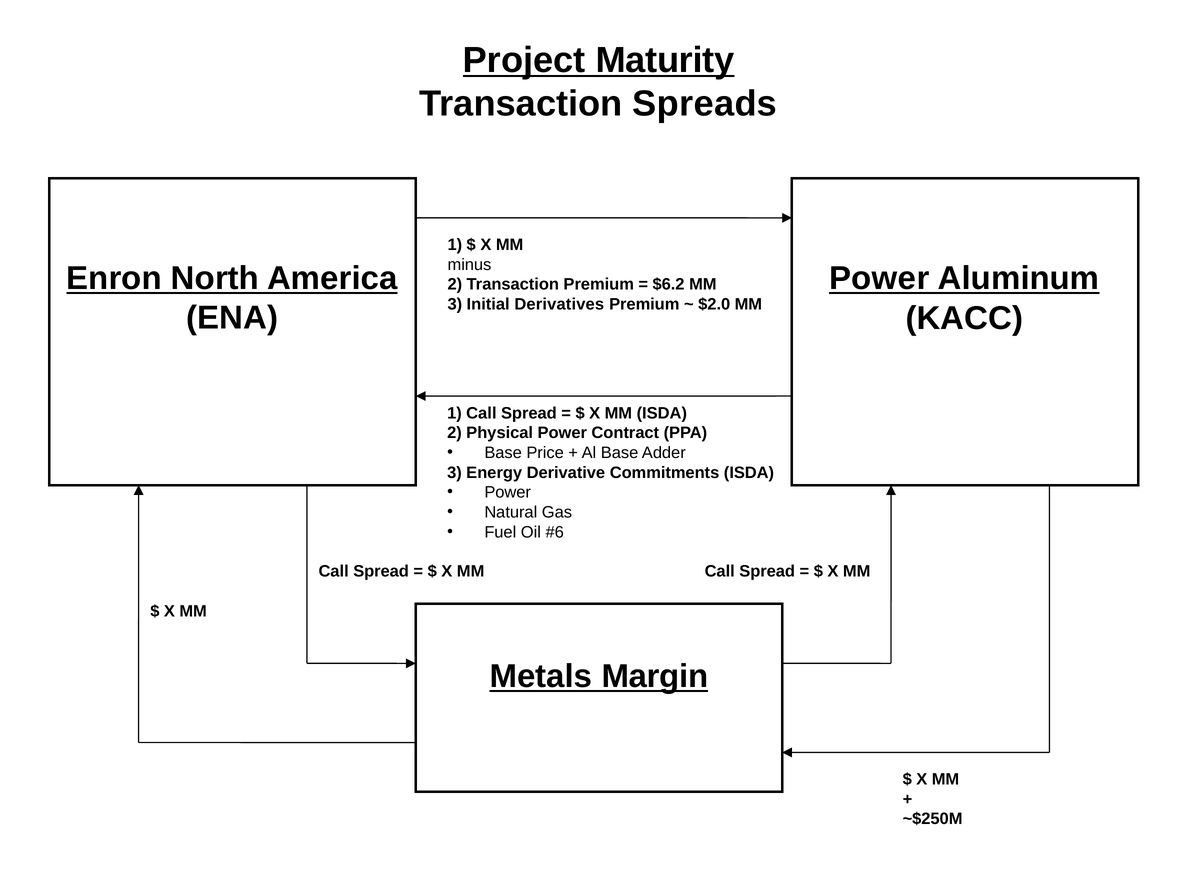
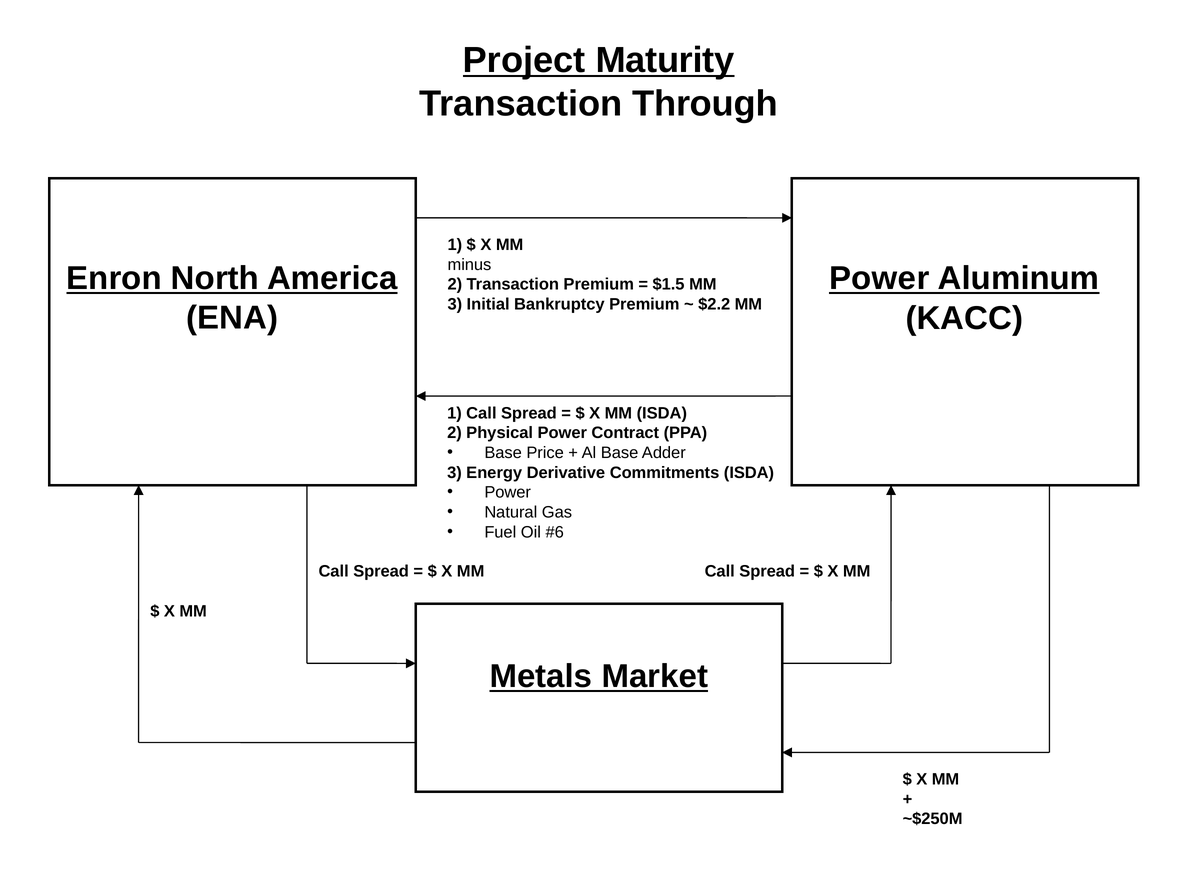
Spreads: Spreads -> Through
$6.2: $6.2 -> $1.5
Derivatives: Derivatives -> Bankruptcy
$2.0: $2.0 -> $2.2
Margin: Margin -> Market
